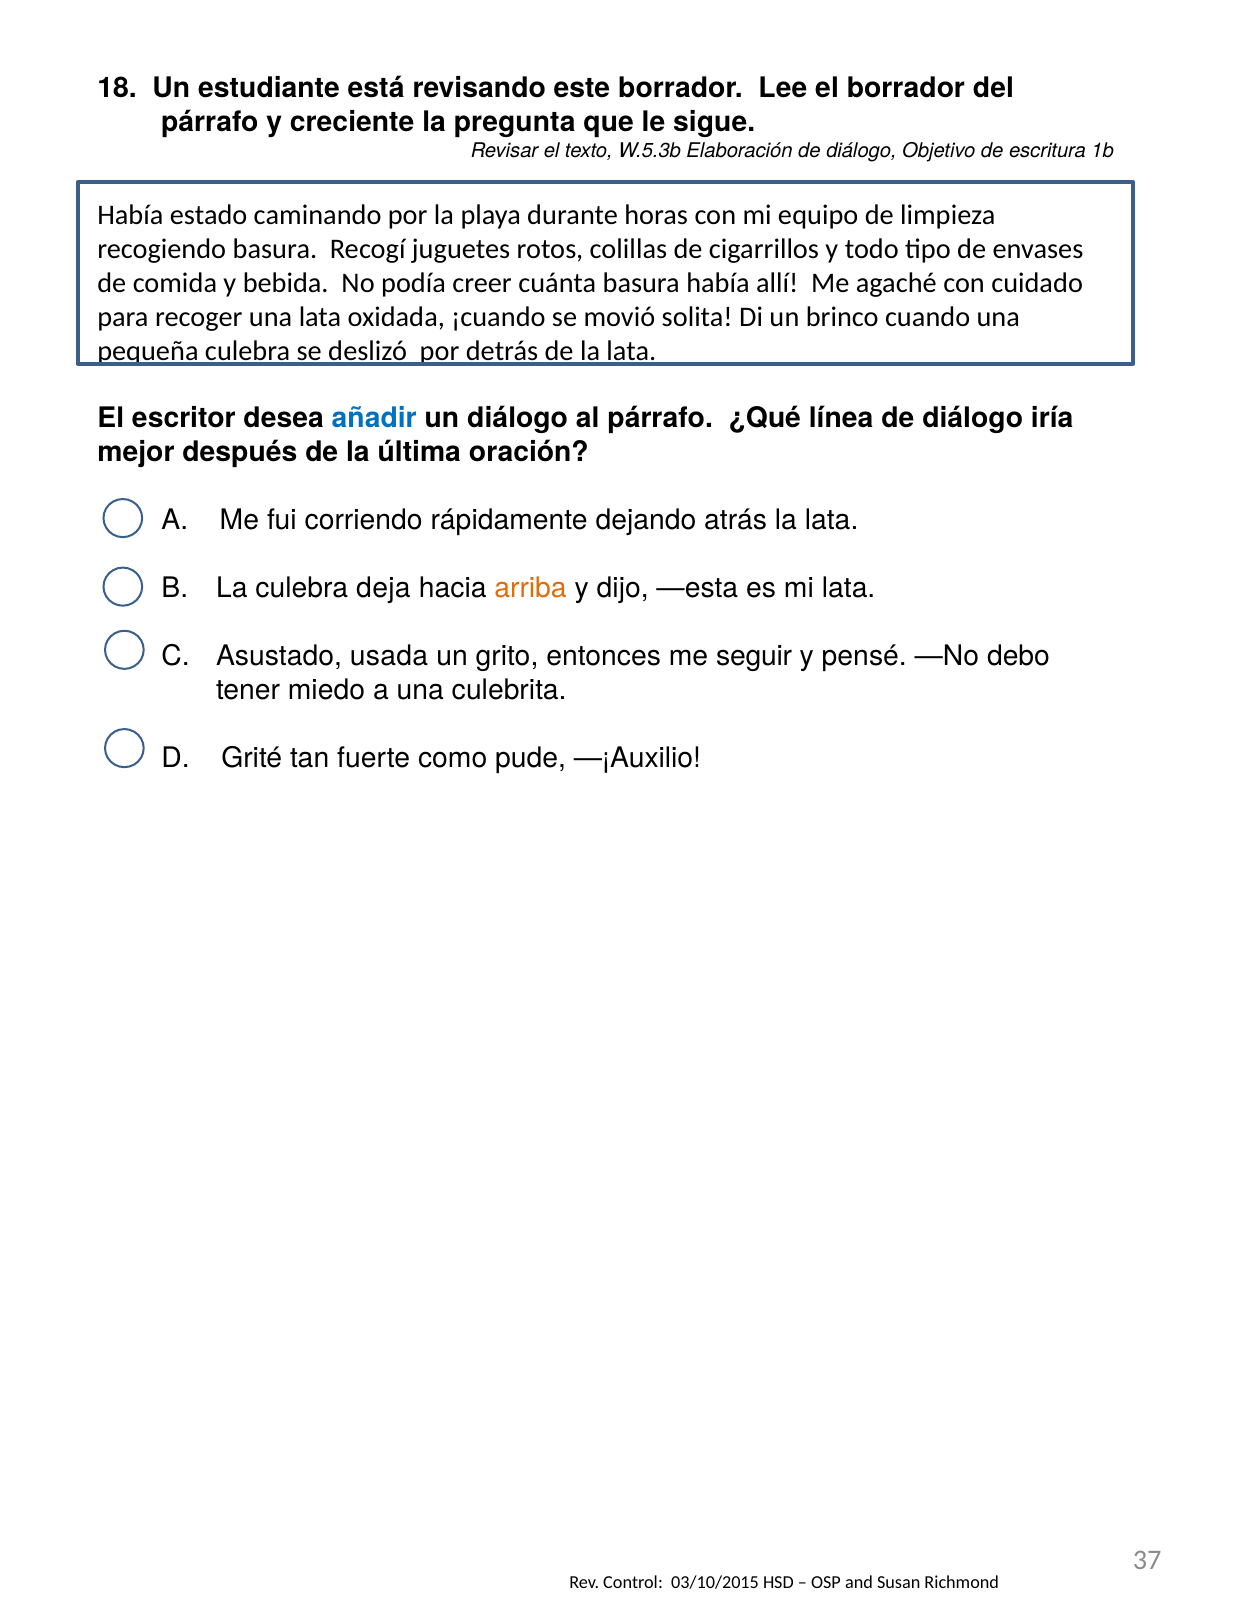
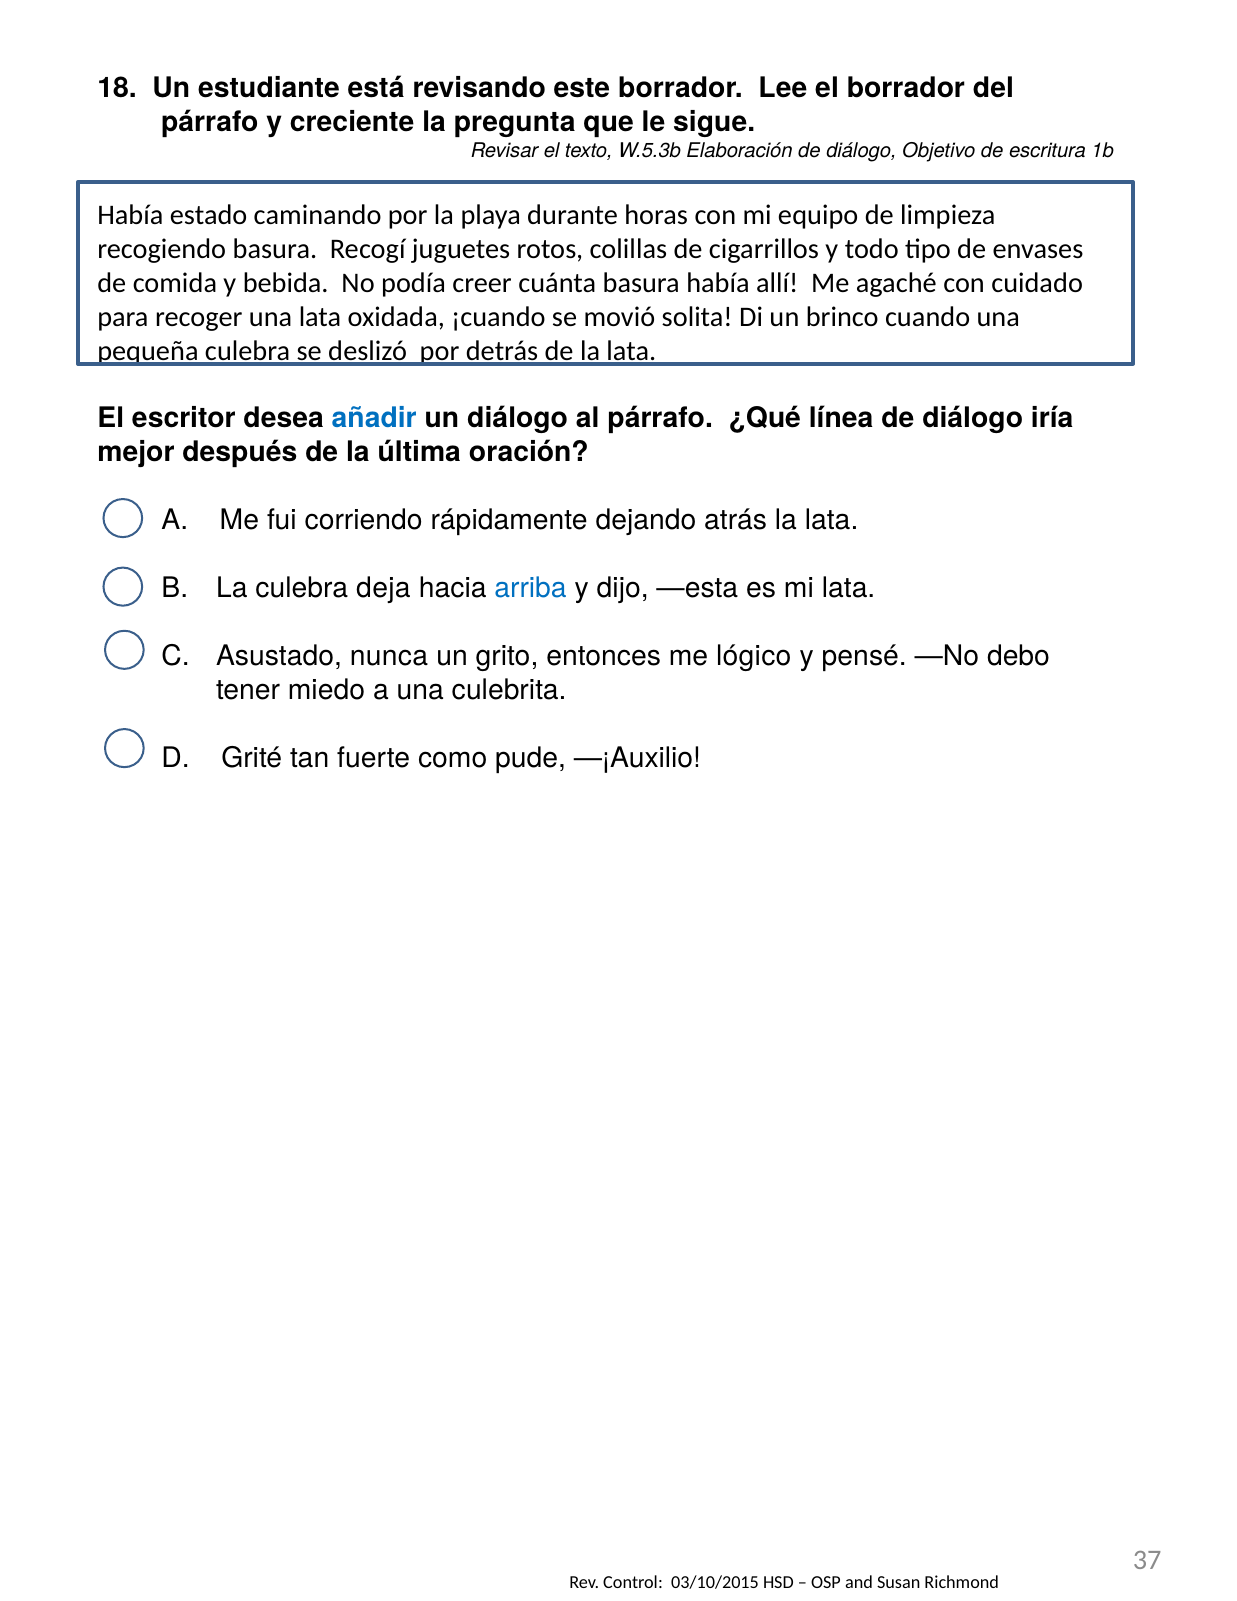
arriba colour: orange -> blue
usada: usada -> nunca
seguir: seguir -> lógico
